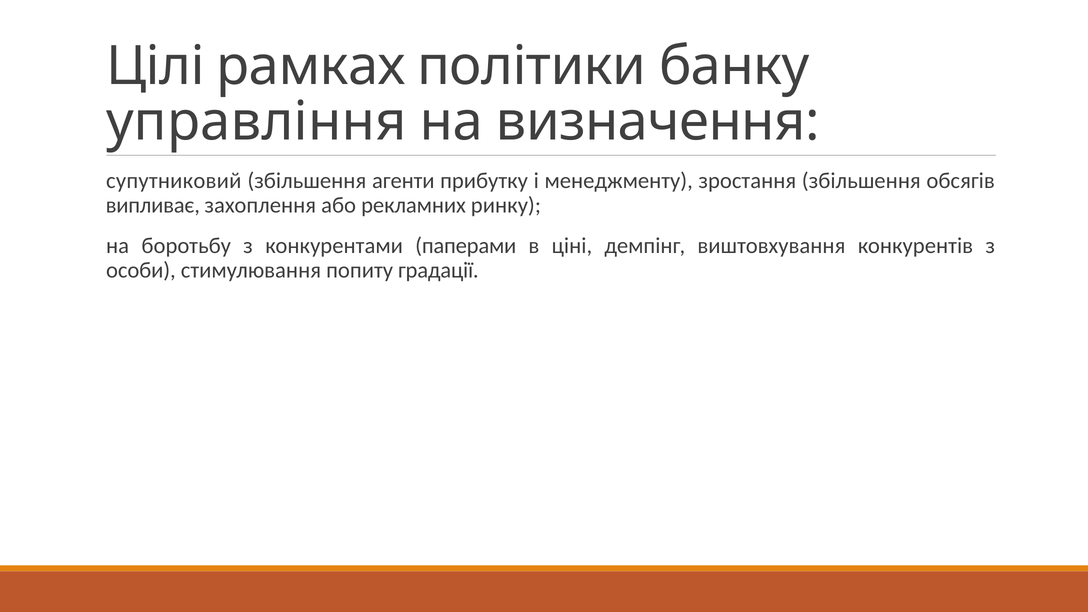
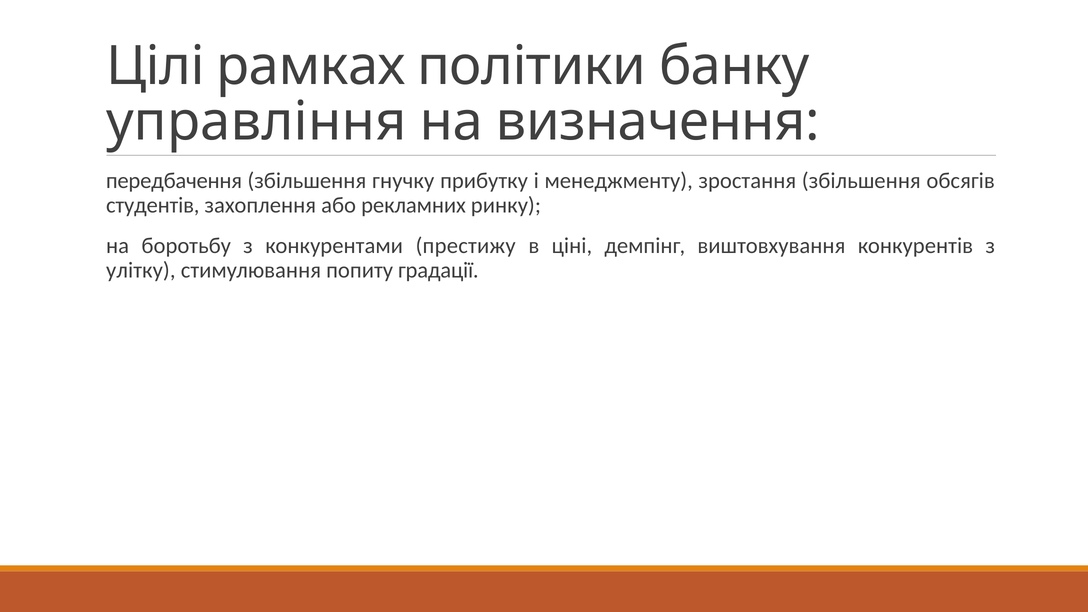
супутниковий: супутниковий -> передбачення
агенти: агенти -> гнучку
випливає: випливає -> студентів
паперами: паперами -> престижу
особи: особи -> улітку
